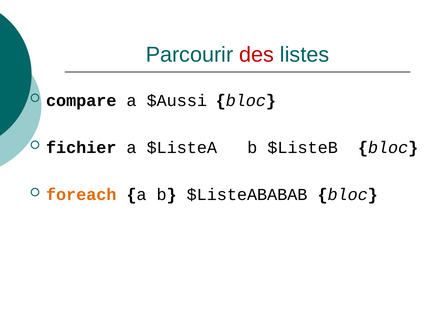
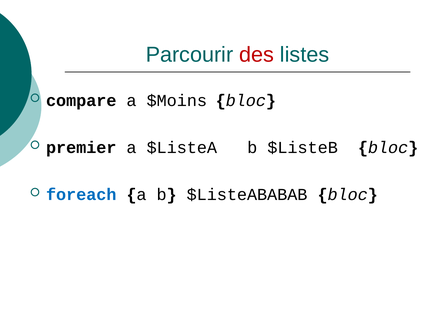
$Aussi: $Aussi -> $Moins
fichier: fichier -> premier
foreach colour: orange -> blue
